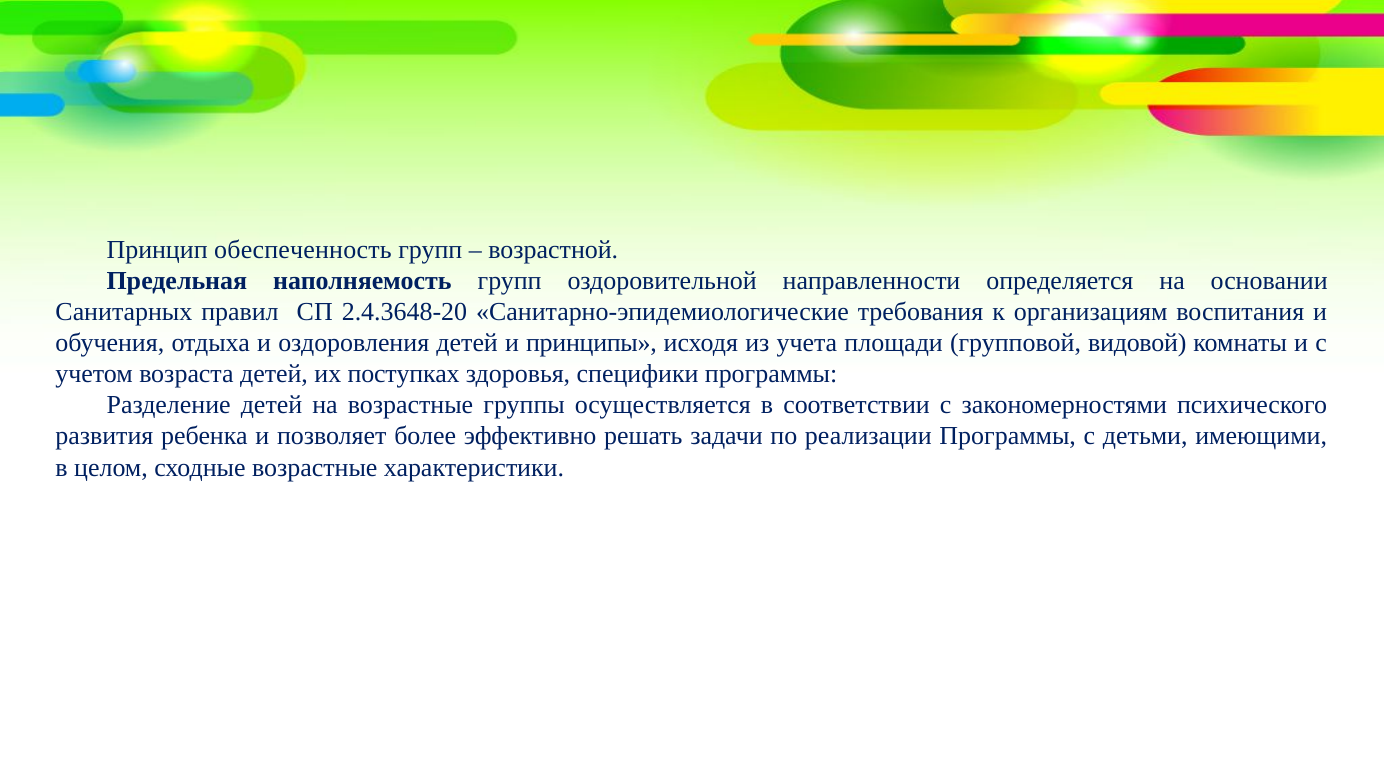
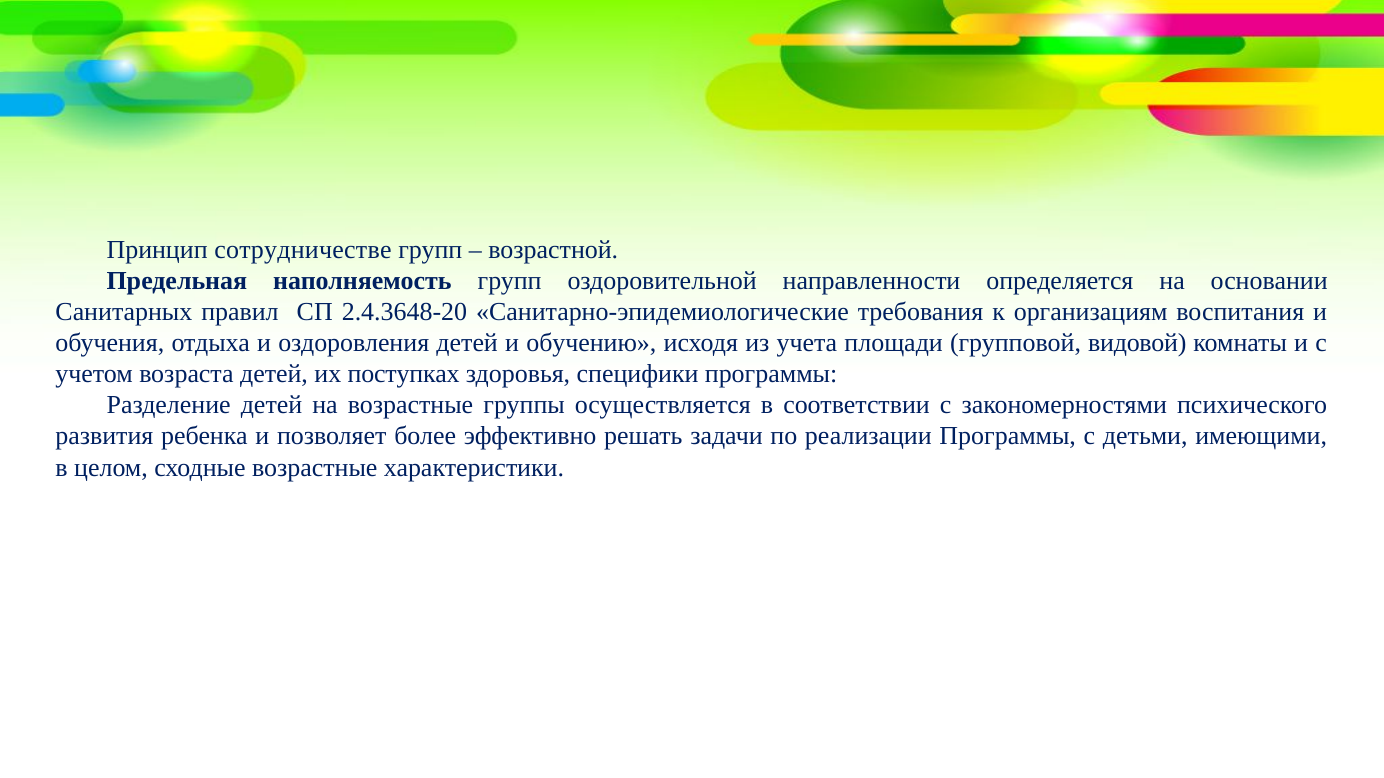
обеспеченность: обеспеченность -> сотрудничестве
принципы: принципы -> обучению
